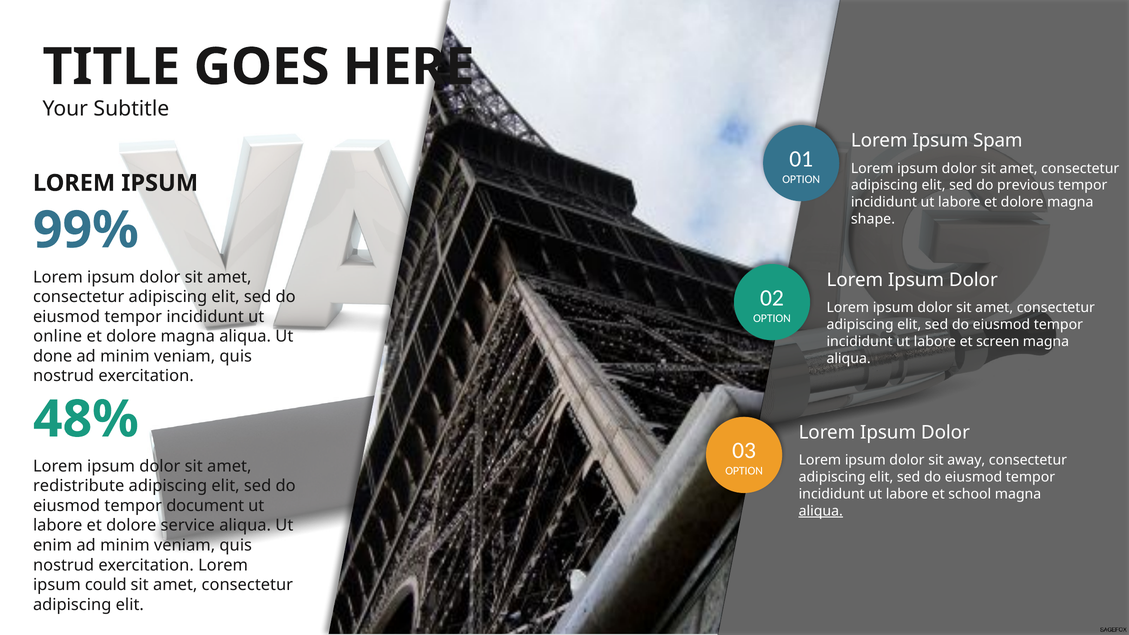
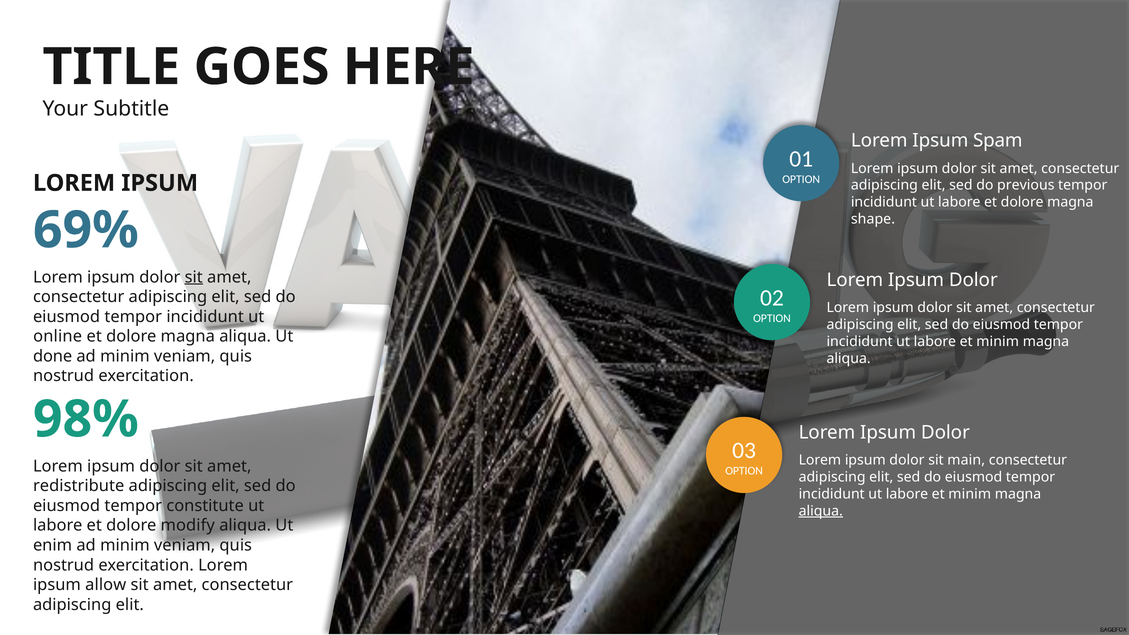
99%: 99% -> 69%
sit at (194, 277) underline: none -> present
screen at (998, 342): screen -> minim
48%: 48% -> 98%
away: away -> main
school at (970, 494): school -> minim
document: document -> constitute
service: service -> modify
could: could -> allow
